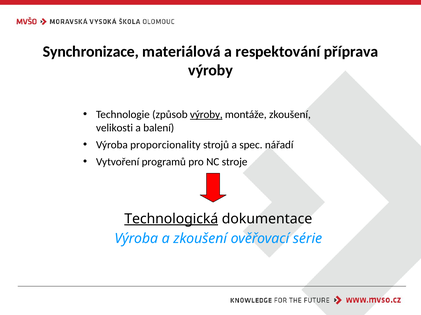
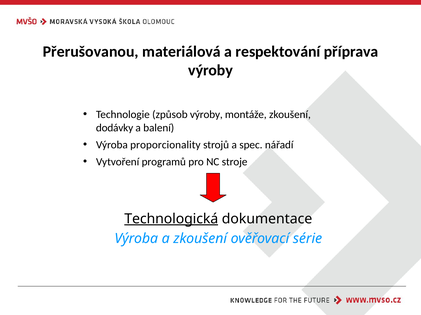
Synchronizace: Synchronizace -> Přerušovanou
výroby at (206, 115) underline: present -> none
velikosti: velikosti -> dodávky
